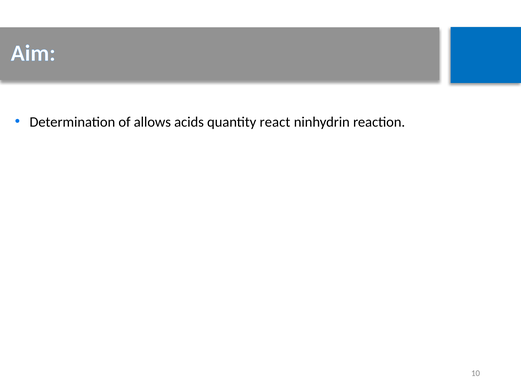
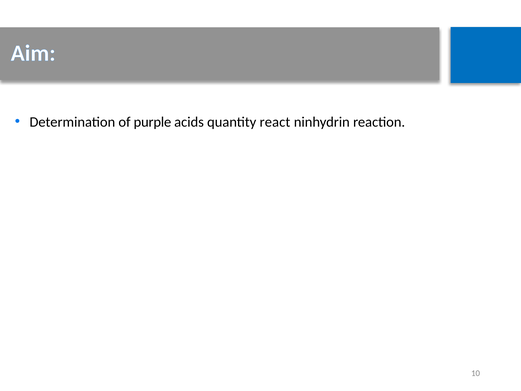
allows: allows -> purple
